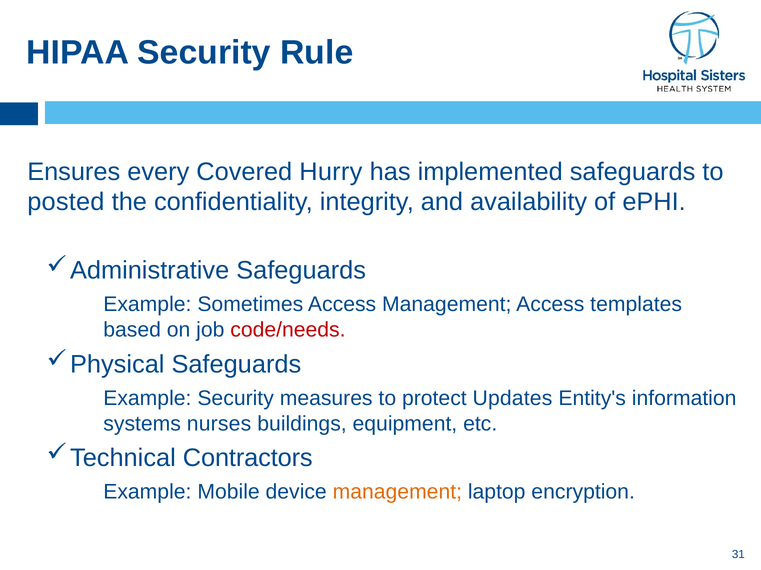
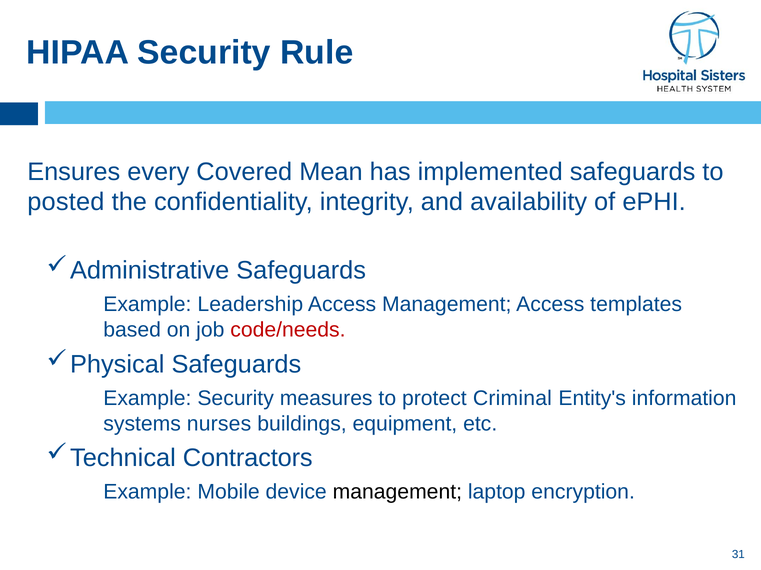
Hurry: Hurry -> Mean
Sometimes: Sometimes -> Leadership
Updates: Updates -> Criminal
management at (397, 493) colour: orange -> black
